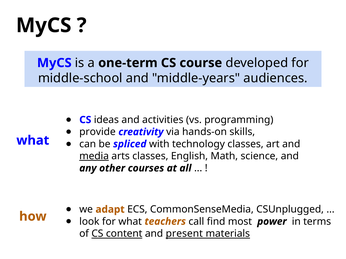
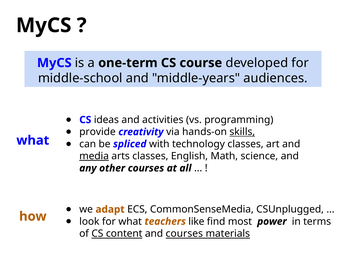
skills underline: none -> present
call: call -> like
and present: present -> courses
